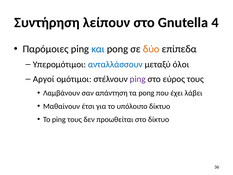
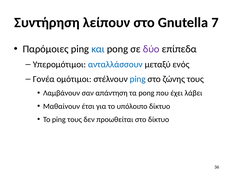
4: 4 -> 7
δύο colour: orange -> purple
όλοι: όλοι -> ενός
Αργοί: Αργοί -> Γονέα
ping at (138, 79) colour: purple -> blue
εύρος: εύρος -> ζώνης
